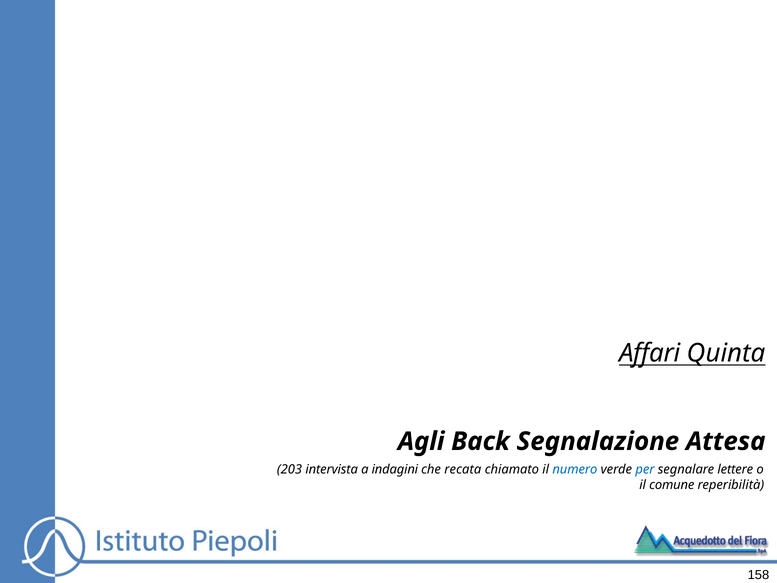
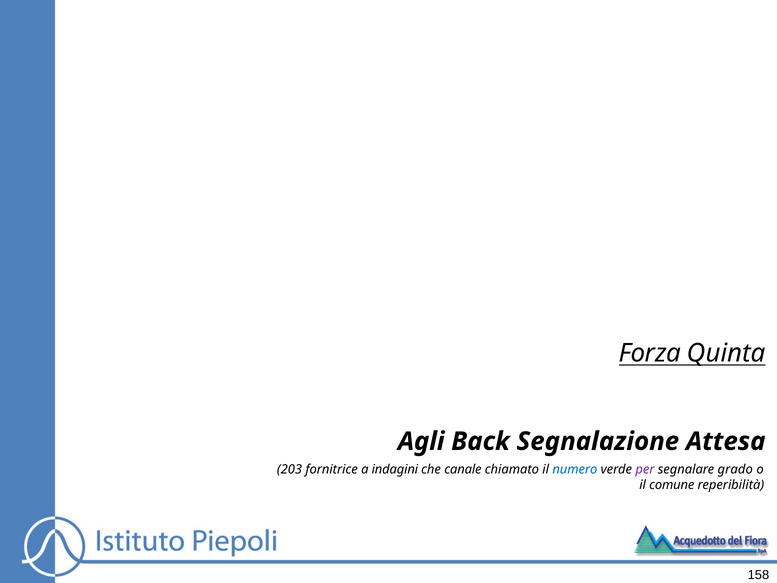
Affari: Affari -> Forza
intervista: intervista -> fornitrice
recata: recata -> canale
per colour: blue -> purple
lettere: lettere -> grado
